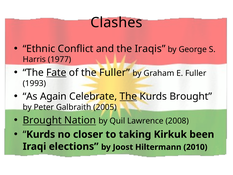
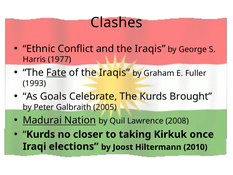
of the Fuller: Fuller -> Iraqis
Again: Again -> Goals
The at (128, 96) underline: present -> none
Brought at (42, 120): Brought -> Madurai
been: been -> once
